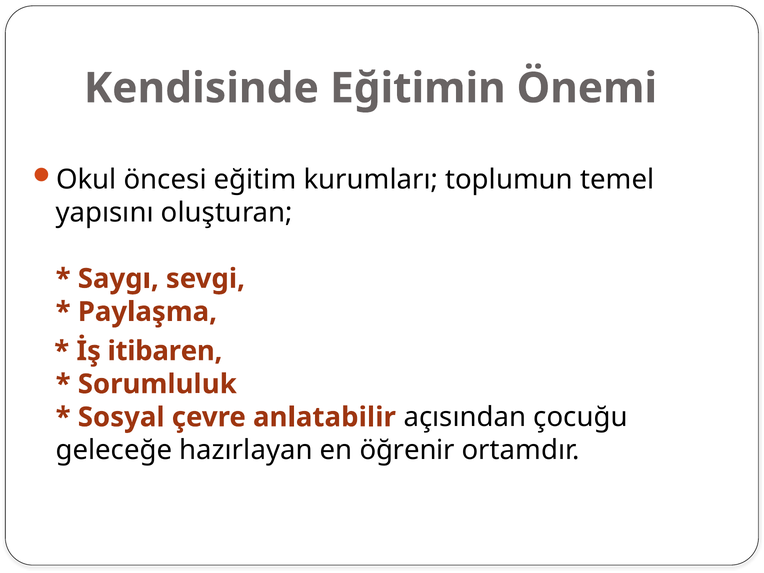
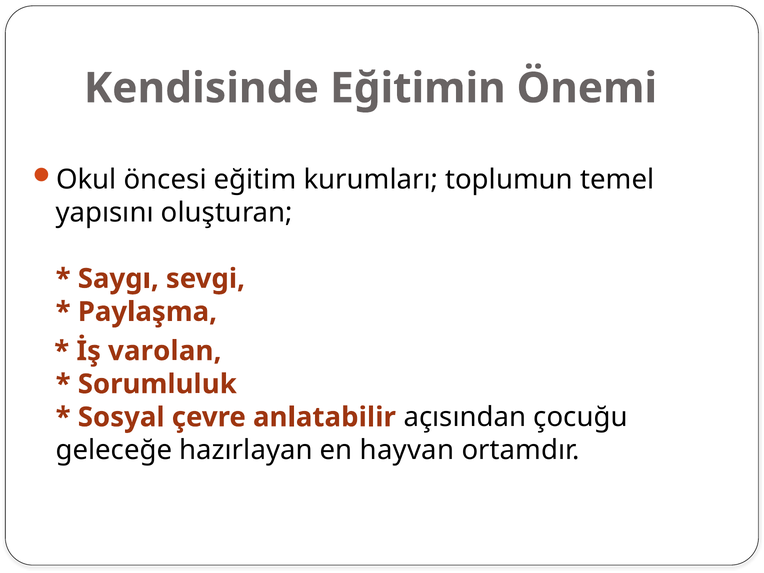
itibaren: itibaren -> varolan
öğrenir: öğrenir -> hayvan
